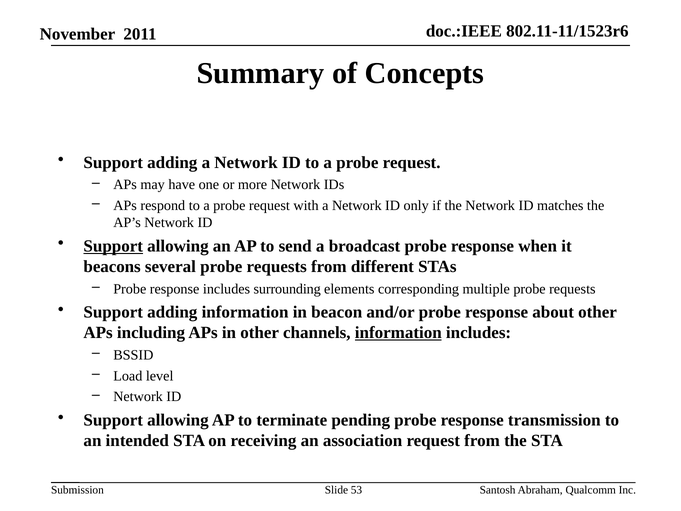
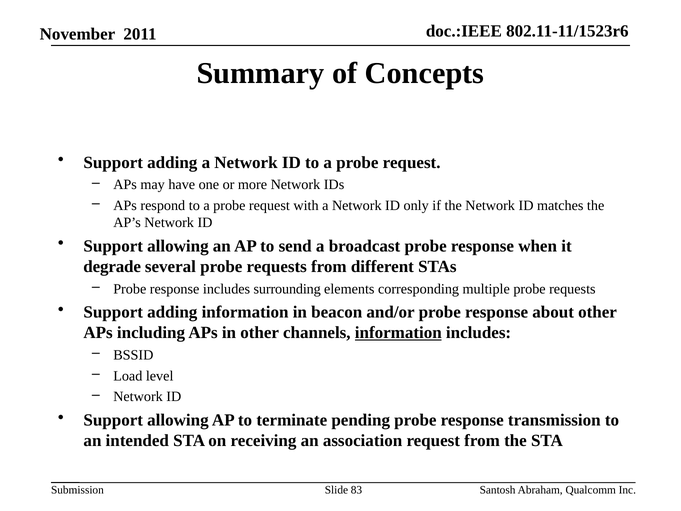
Support at (113, 246) underline: present -> none
beacons: beacons -> degrade
53: 53 -> 83
